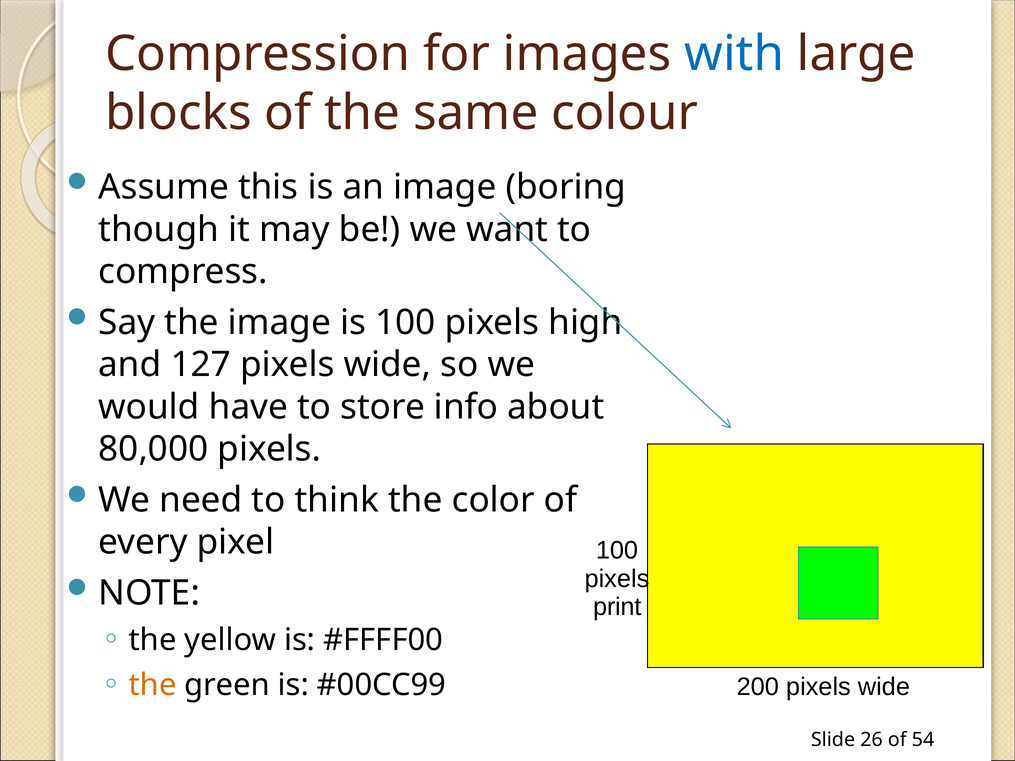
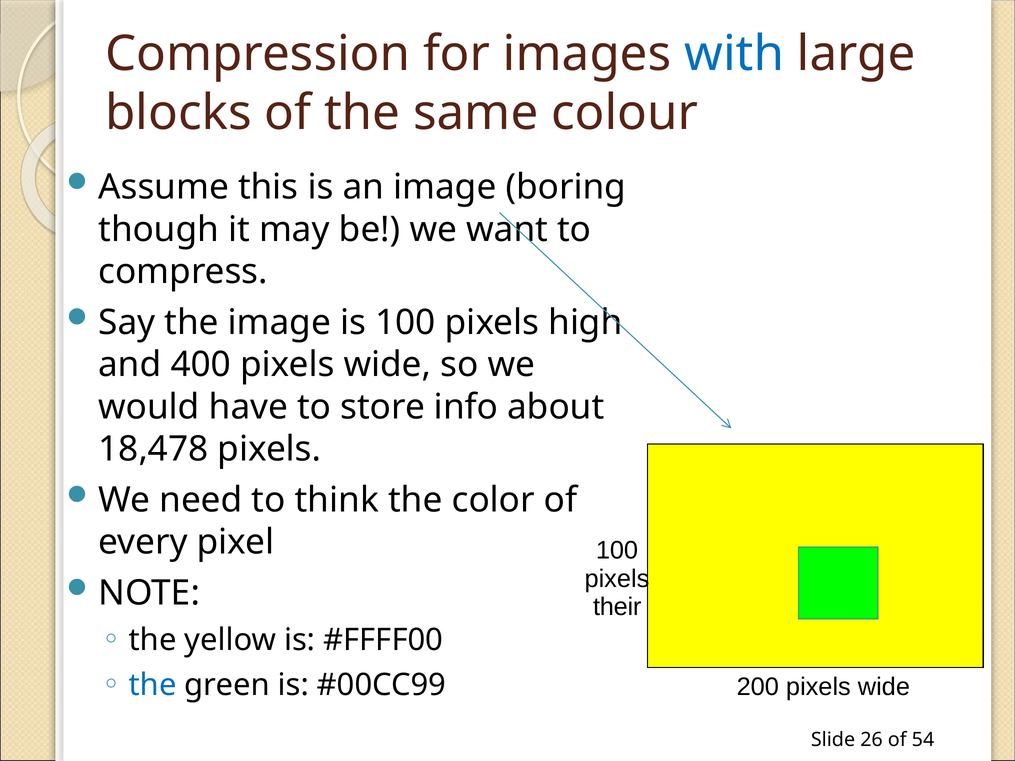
127: 127 -> 400
80,000: 80,000 -> 18,478
print: print -> their
the at (153, 685) colour: orange -> blue
